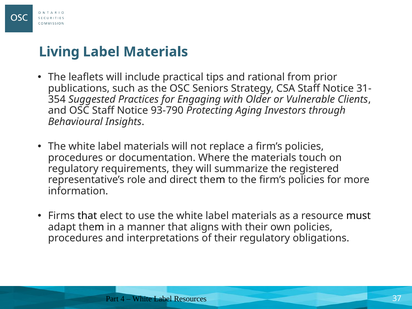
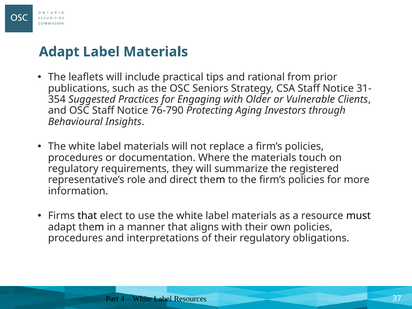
Living at (59, 52): Living -> Adapt
93-790: 93-790 -> 76-790
